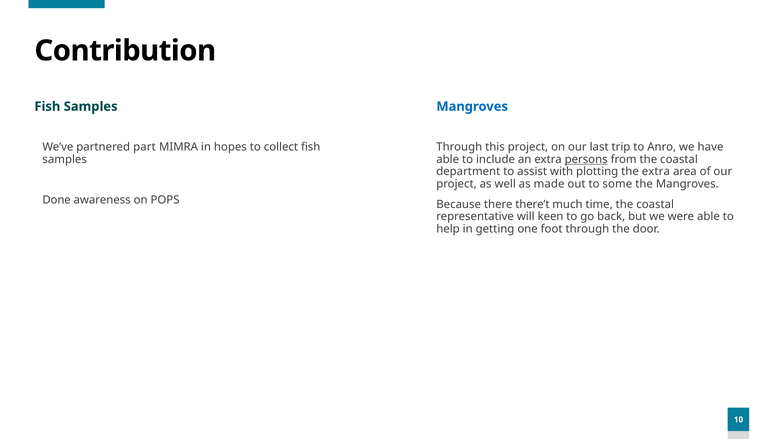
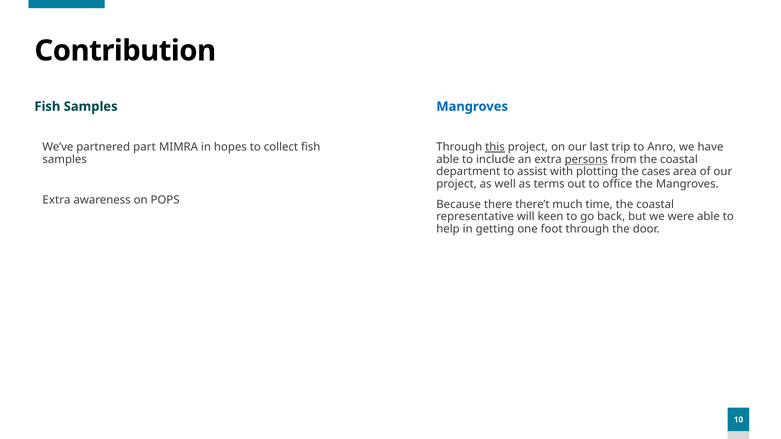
this underline: none -> present
the extra: extra -> cases
made: made -> terms
some: some -> office
Done at (57, 200): Done -> Extra
